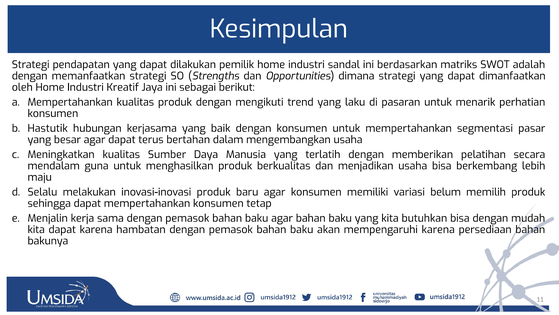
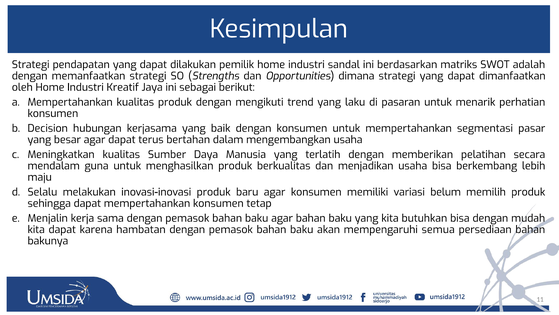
Hastutik: Hastutik -> Decision
mempengaruhi karena: karena -> semua
